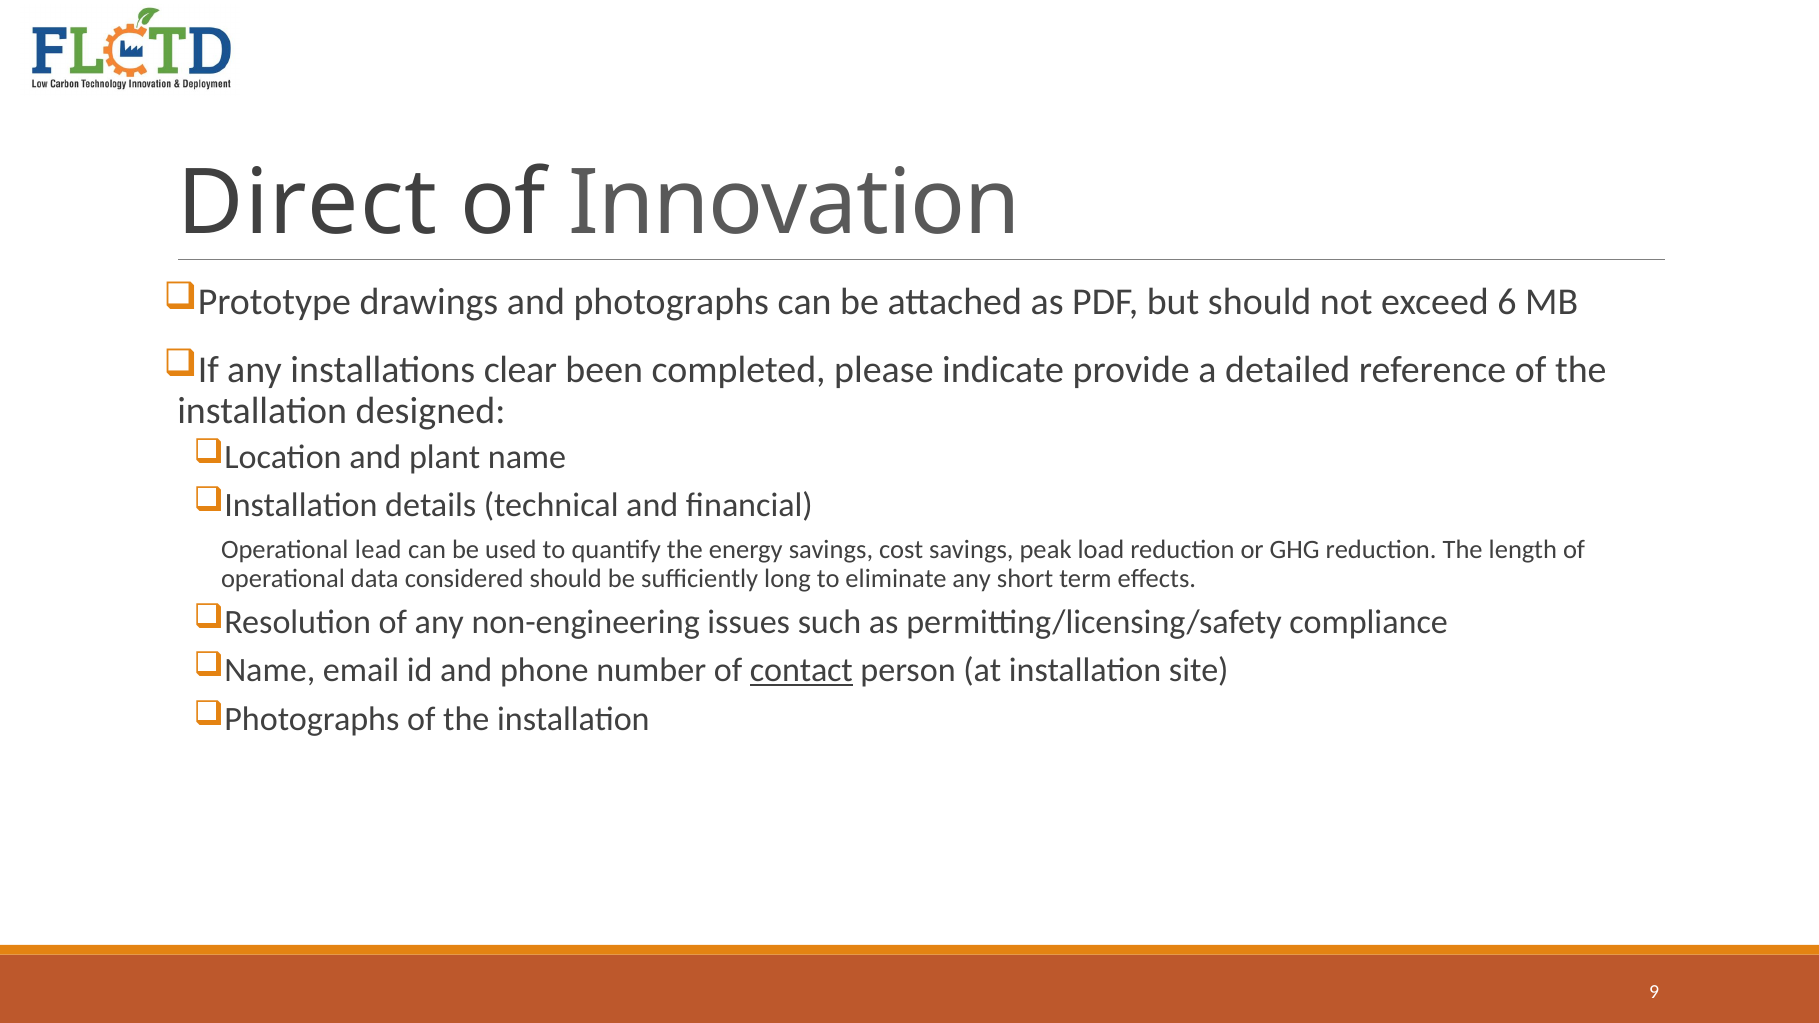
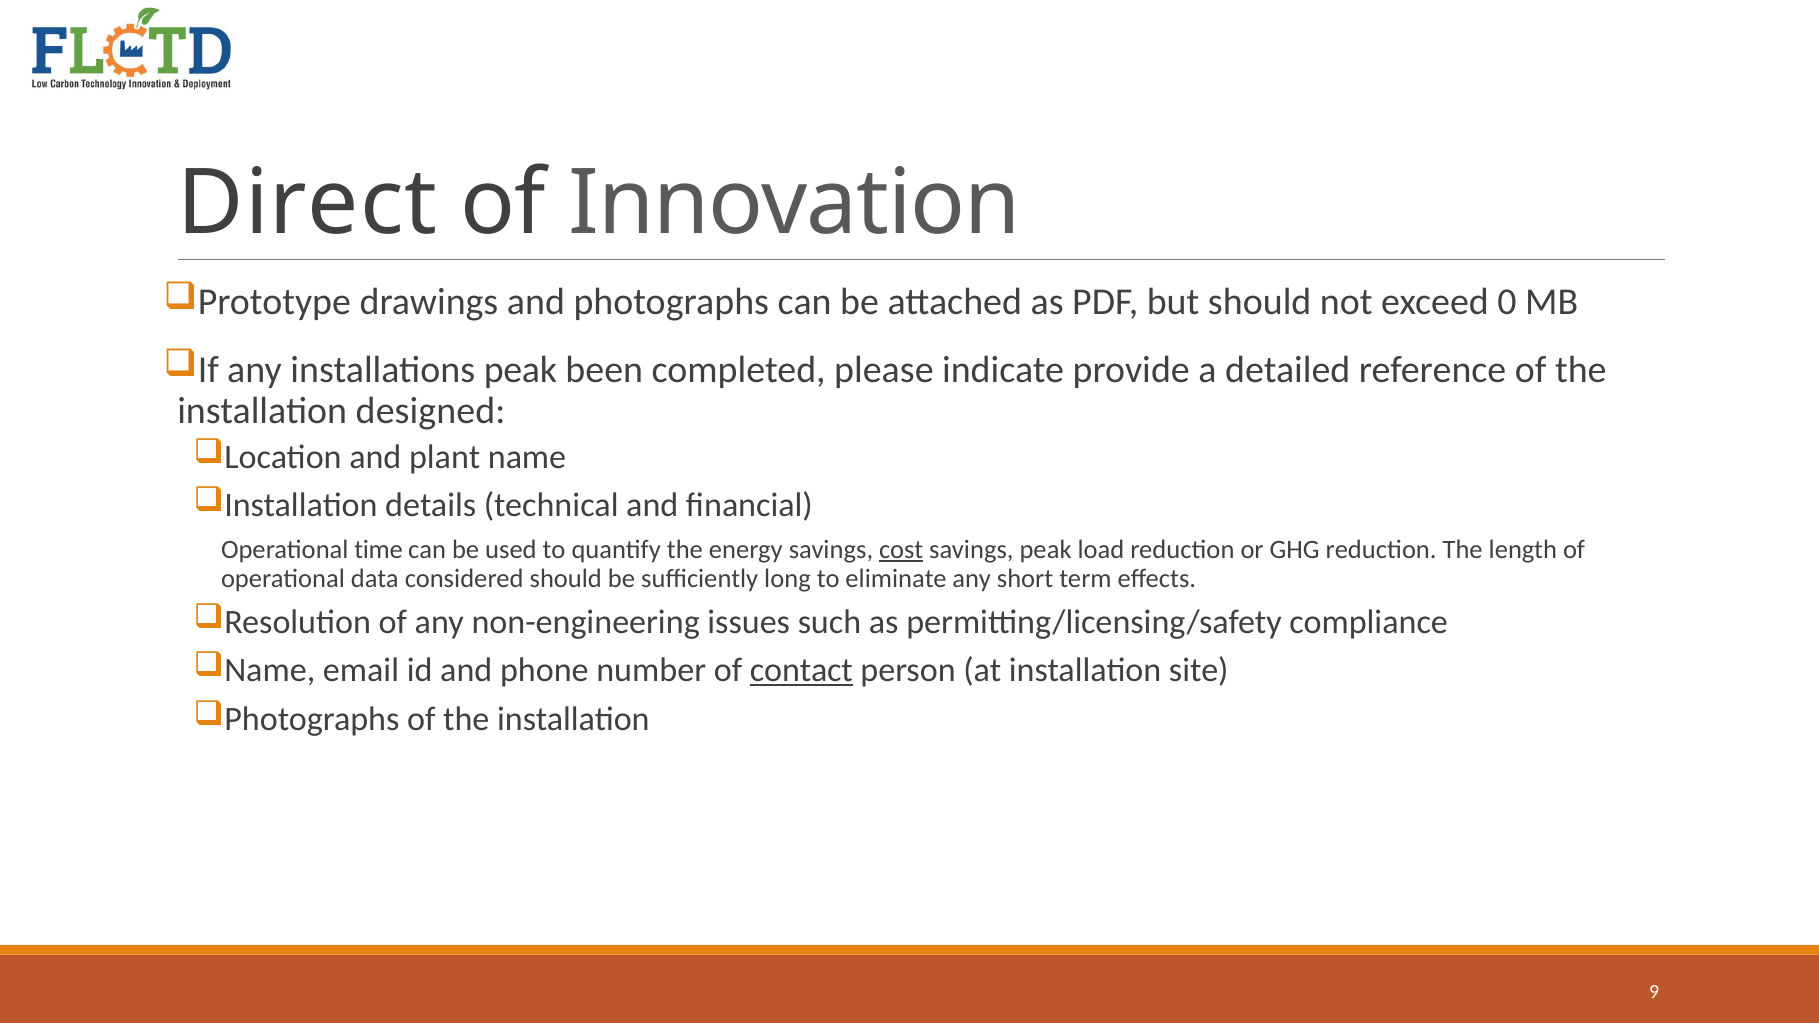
6: 6 -> 0
installations clear: clear -> peak
lead: lead -> time
cost underline: none -> present
